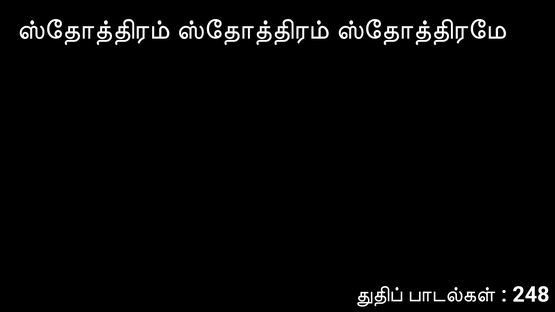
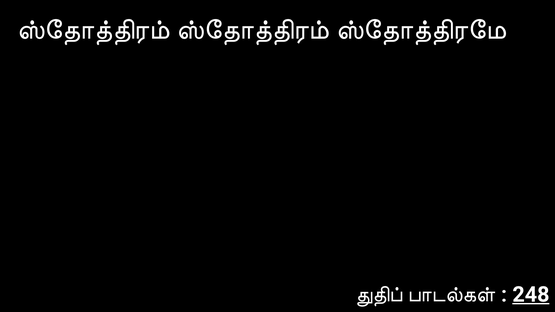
248 underline: none -> present
